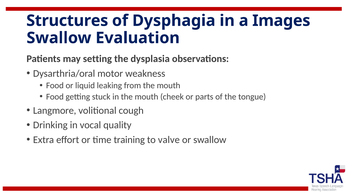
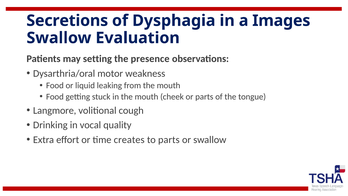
Structures: Structures -> Secretions
dysplasia: dysplasia -> presence
training: training -> creates
to valve: valve -> parts
